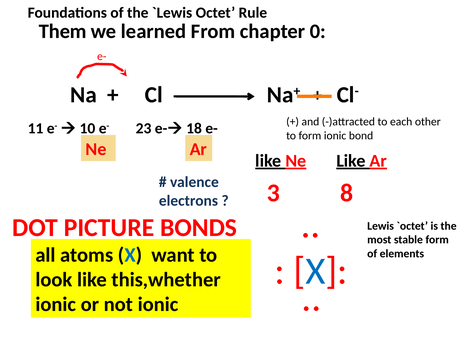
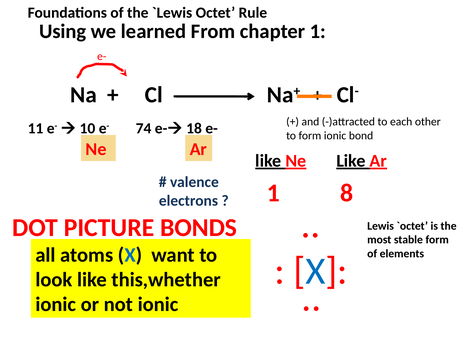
Them: Them -> Using
chapter 0: 0 -> 1
23: 23 -> 74
3 at (273, 193): 3 -> 1
